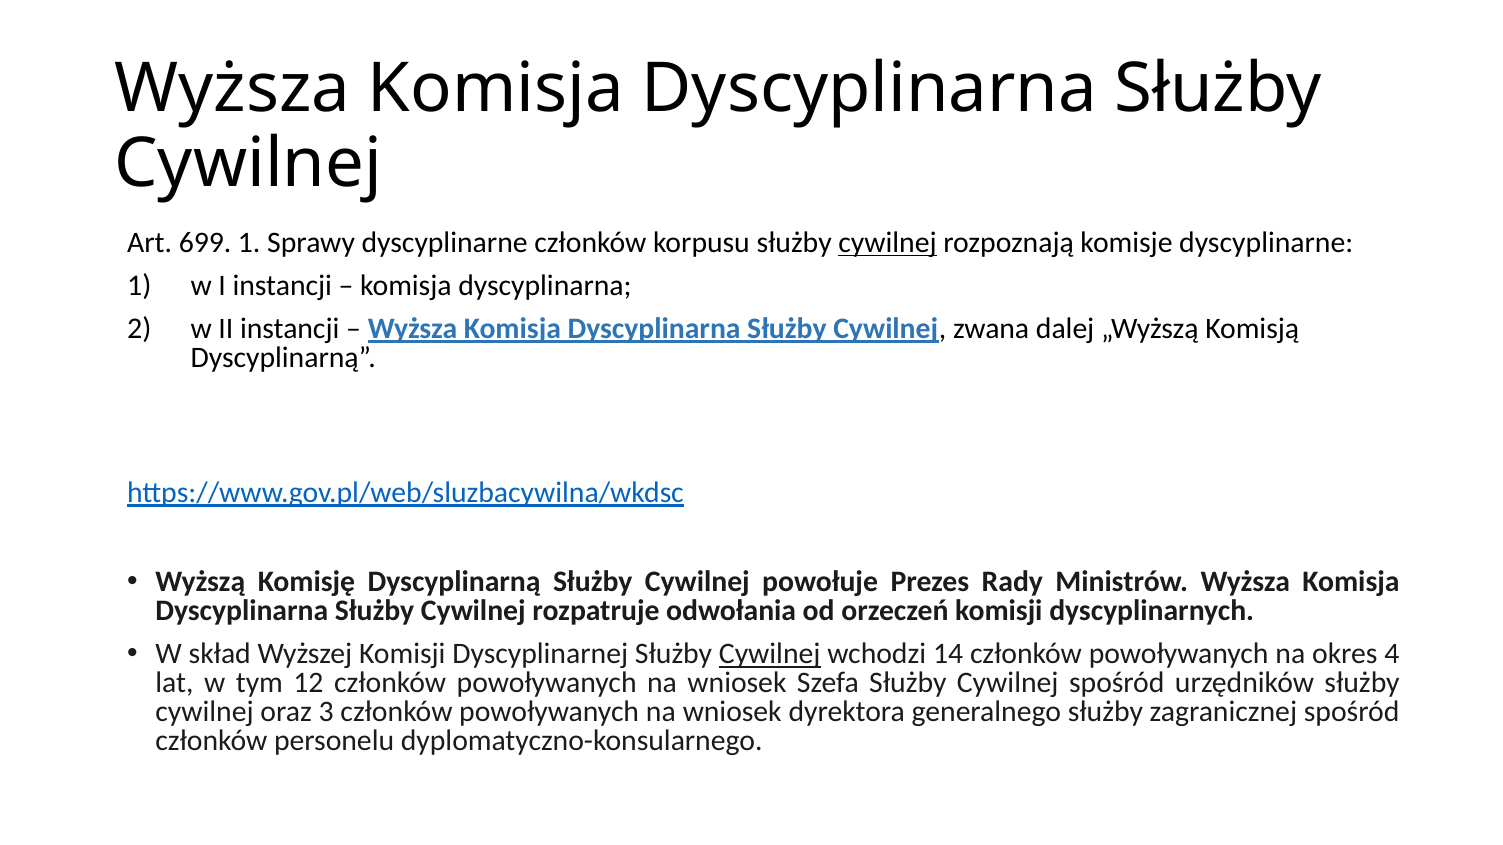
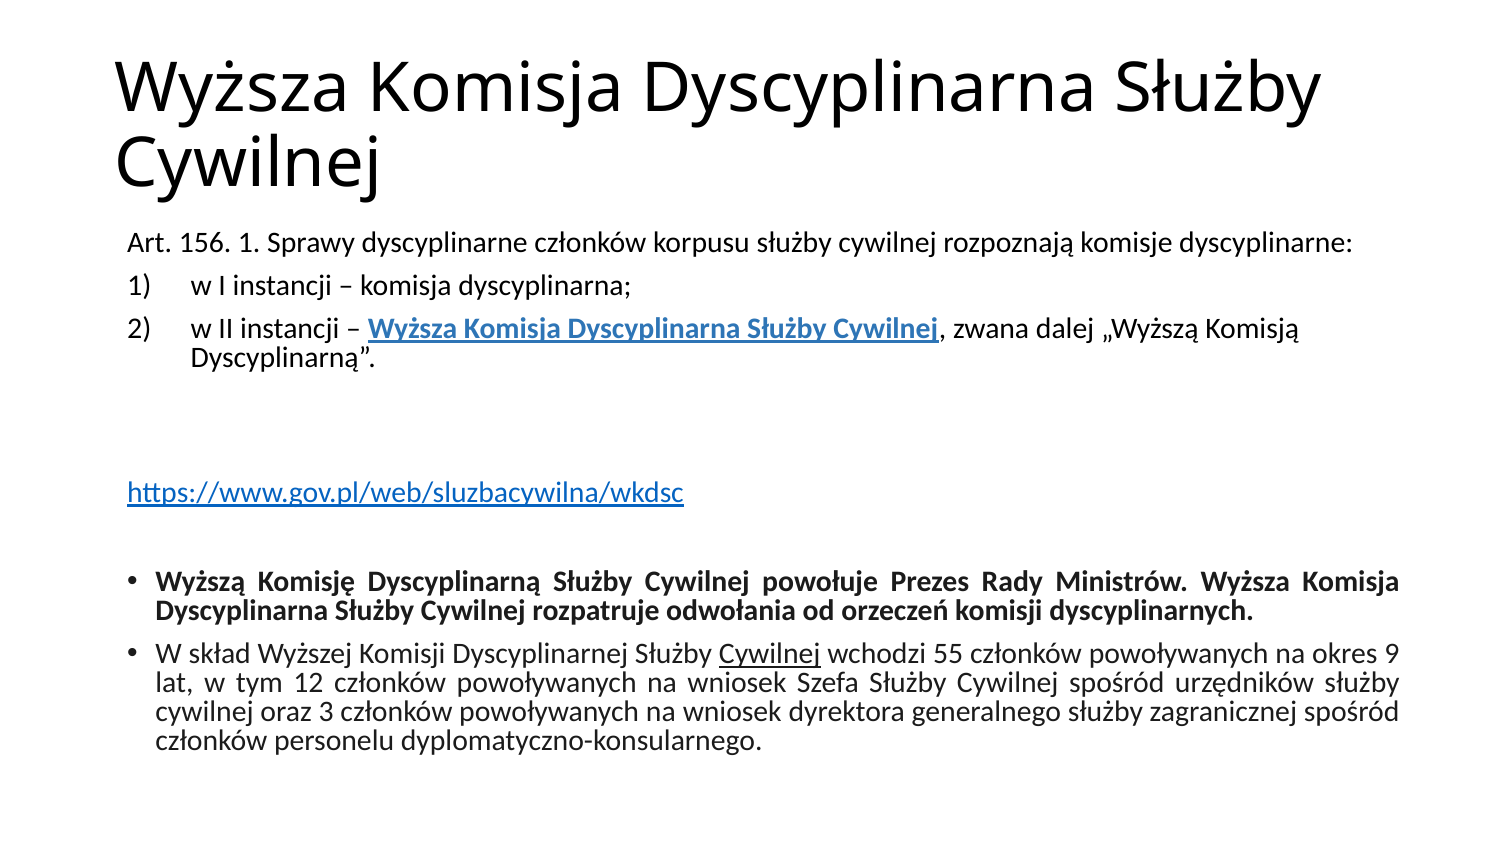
699: 699 -> 156
cywilnej at (888, 243) underline: present -> none
14: 14 -> 55
4: 4 -> 9
